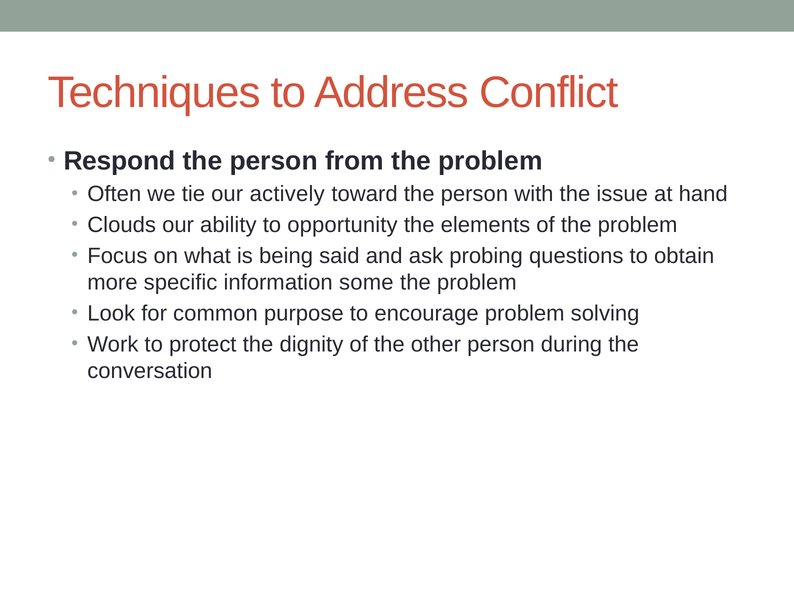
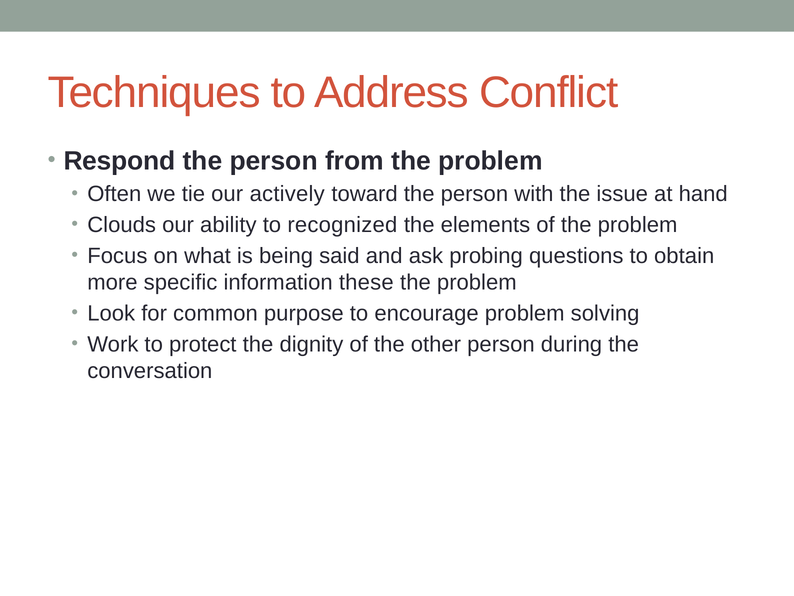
opportunity: opportunity -> recognized
some: some -> these
